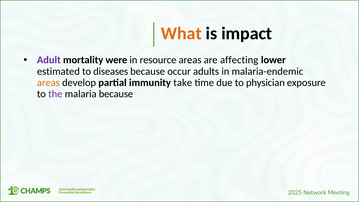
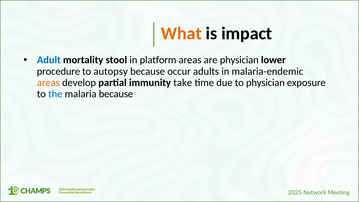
Adult colour: purple -> blue
were: were -> stool
resource: resource -> platform
are affecting: affecting -> physician
estimated: estimated -> procedure
diseases: diseases -> autopsy
the colour: purple -> blue
